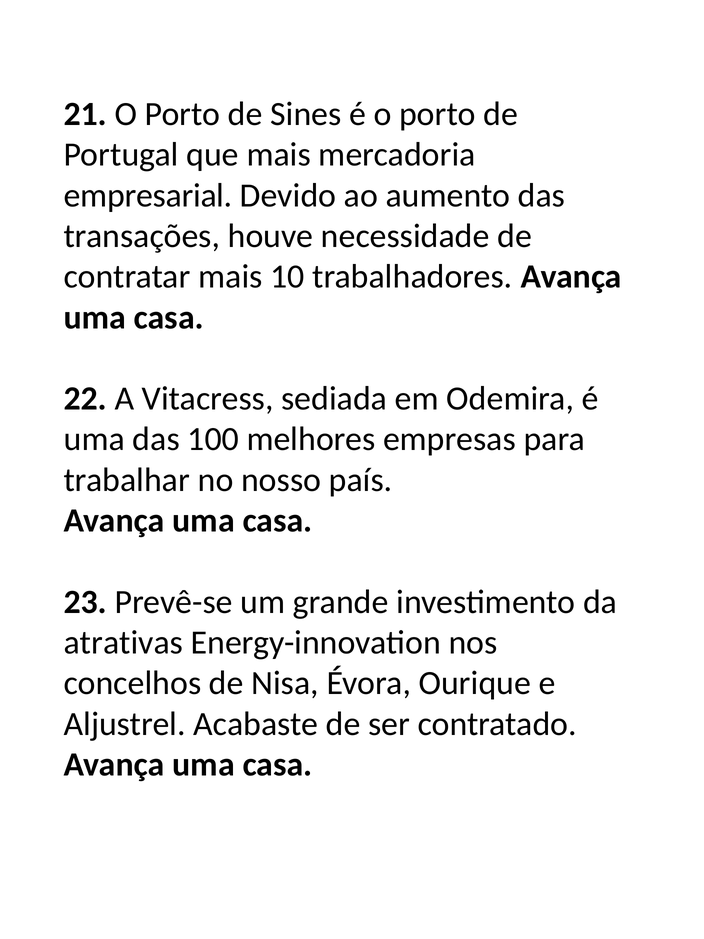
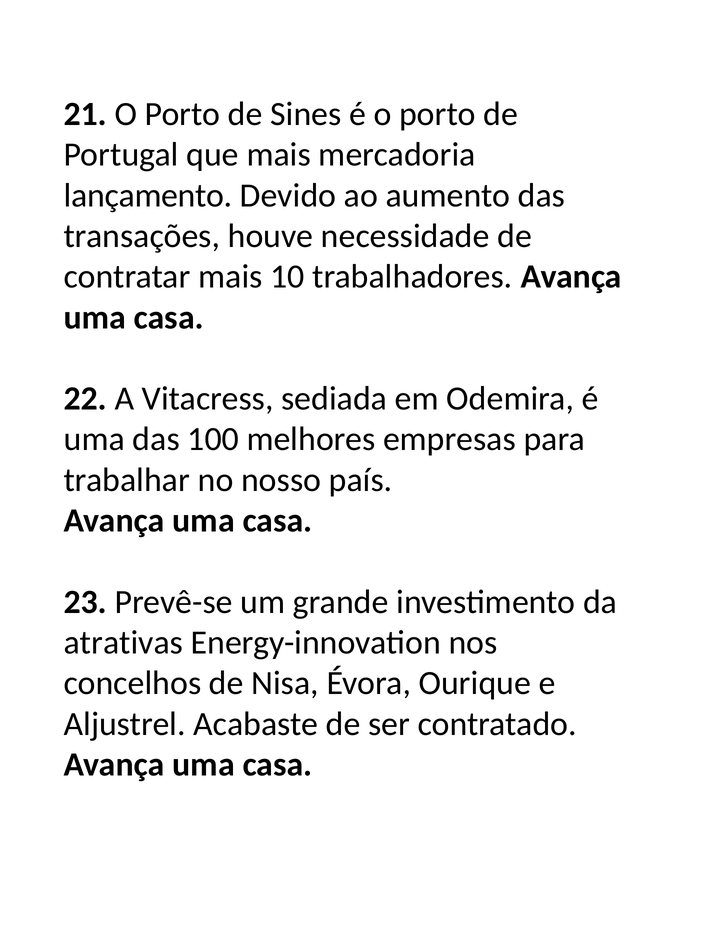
empresarial: empresarial -> lançamento
